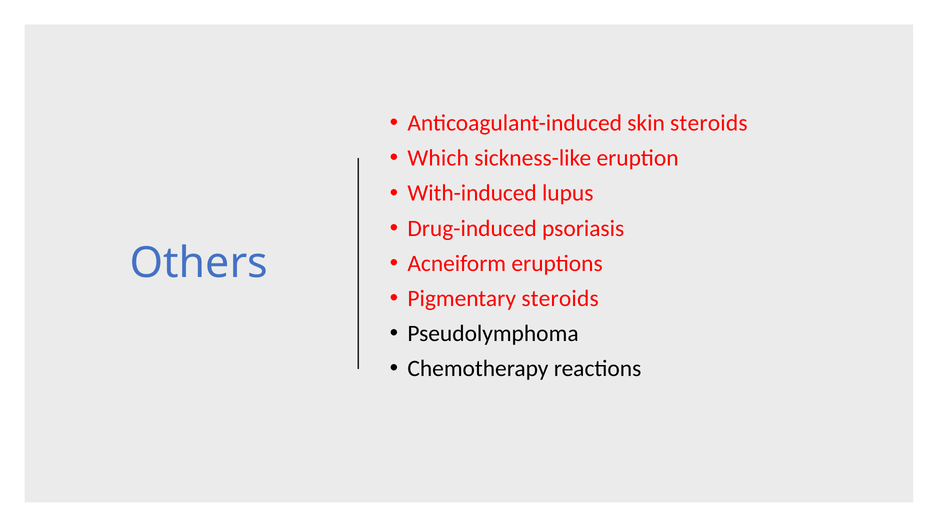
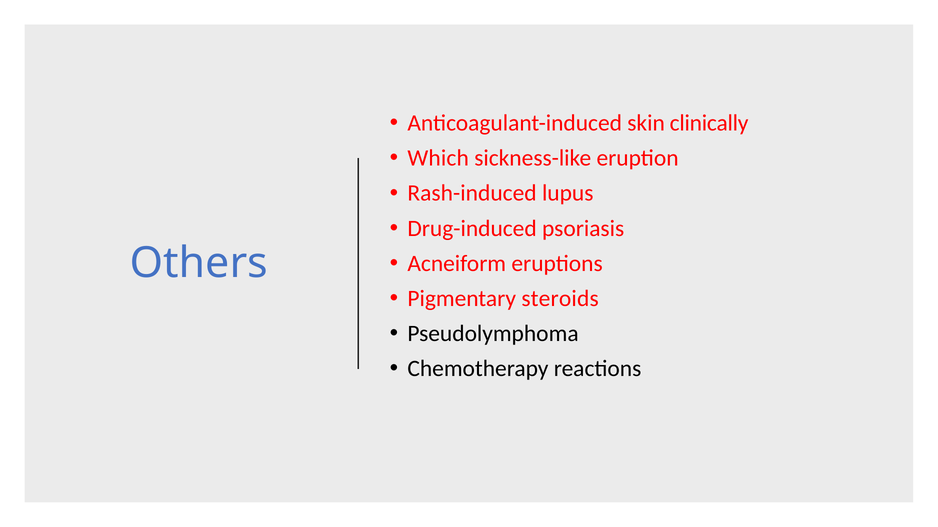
skin steroids: steroids -> clinically
With-induced: With-induced -> Rash-induced
